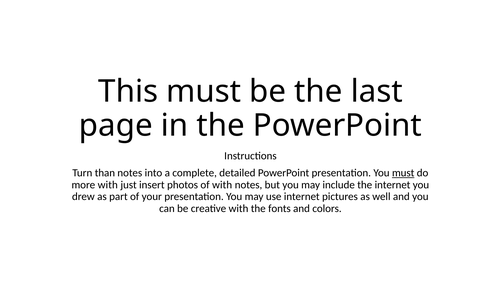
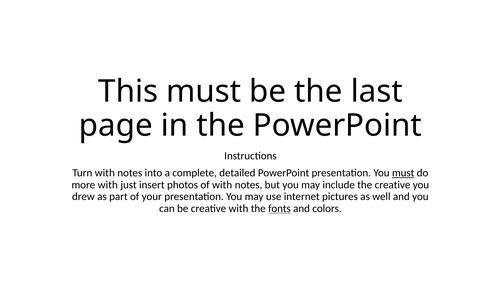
Turn than: than -> with
the internet: internet -> creative
fonts underline: none -> present
